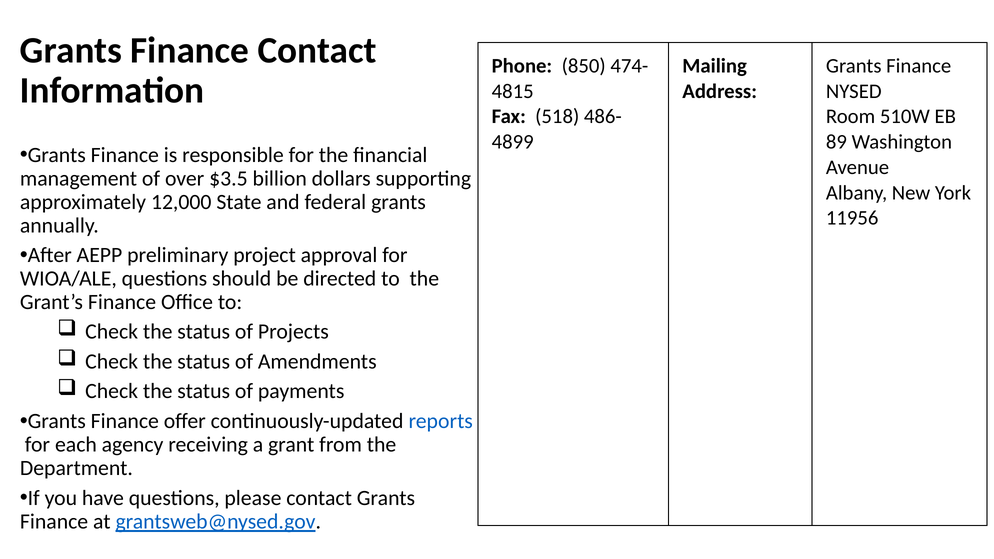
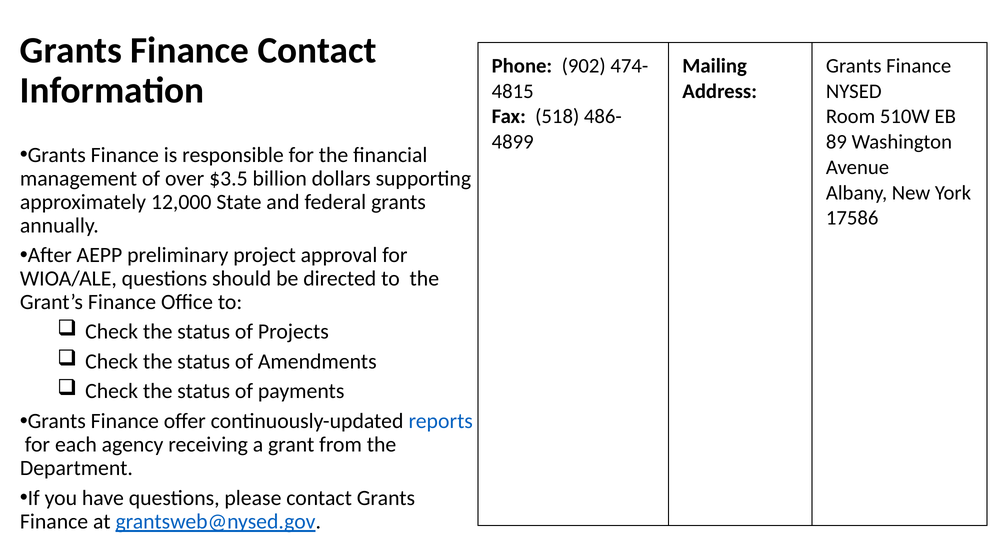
850: 850 -> 902
11956: 11956 -> 17586
